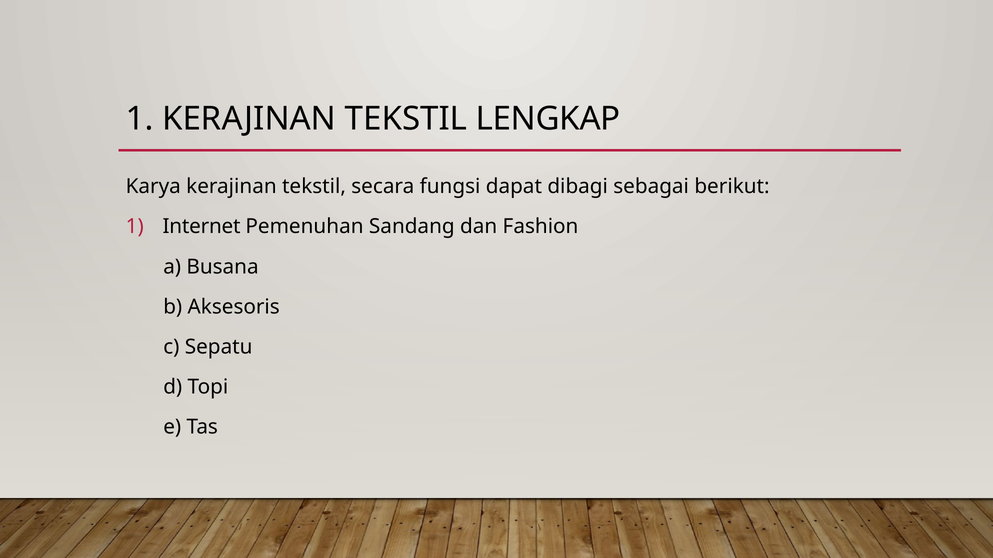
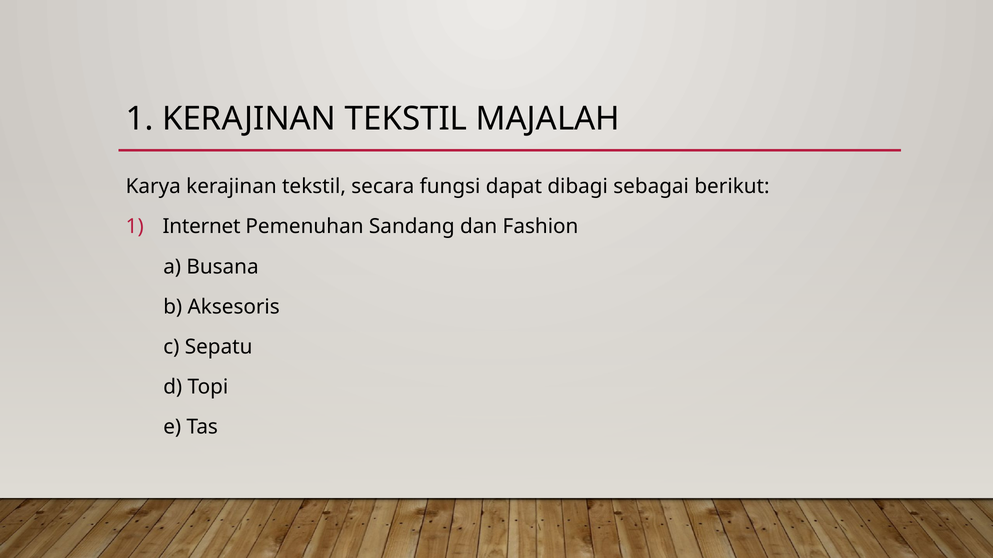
LENGKAP: LENGKAP -> MAJALAH
